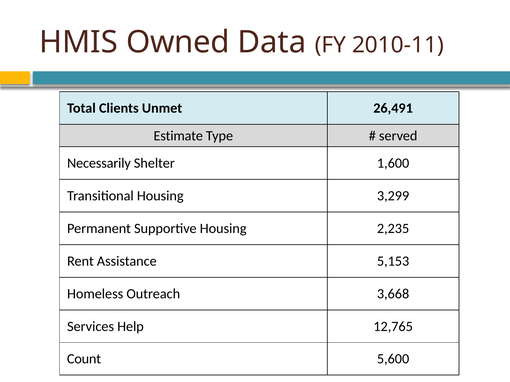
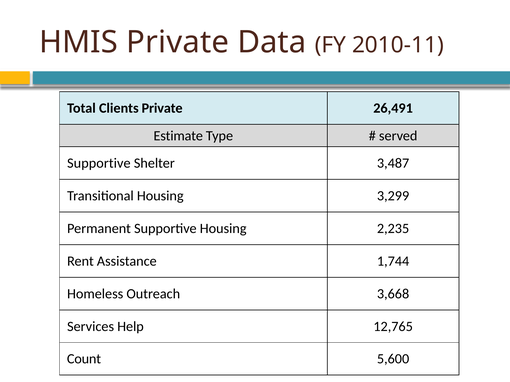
HMIS Owned: Owned -> Private
Clients Unmet: Unmet -> Private
Necessarily at (99, 163): Necessarily -> Supportive
1,600: 1,600 -> 3,487
5,153: 5,153 -> 1,744
